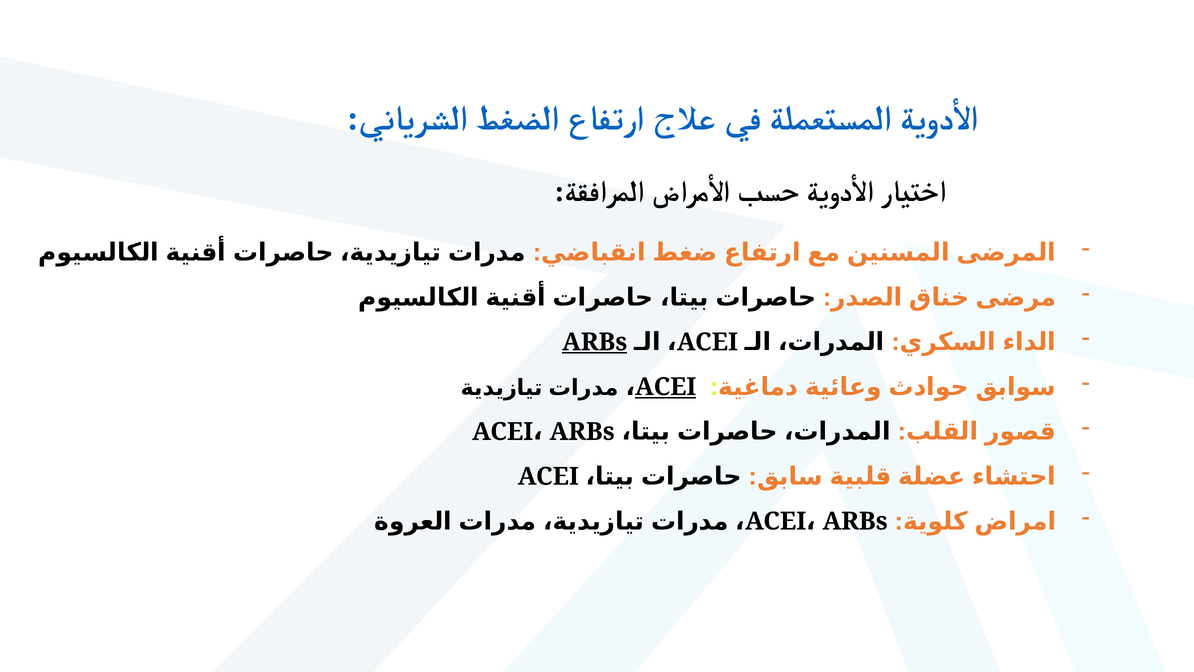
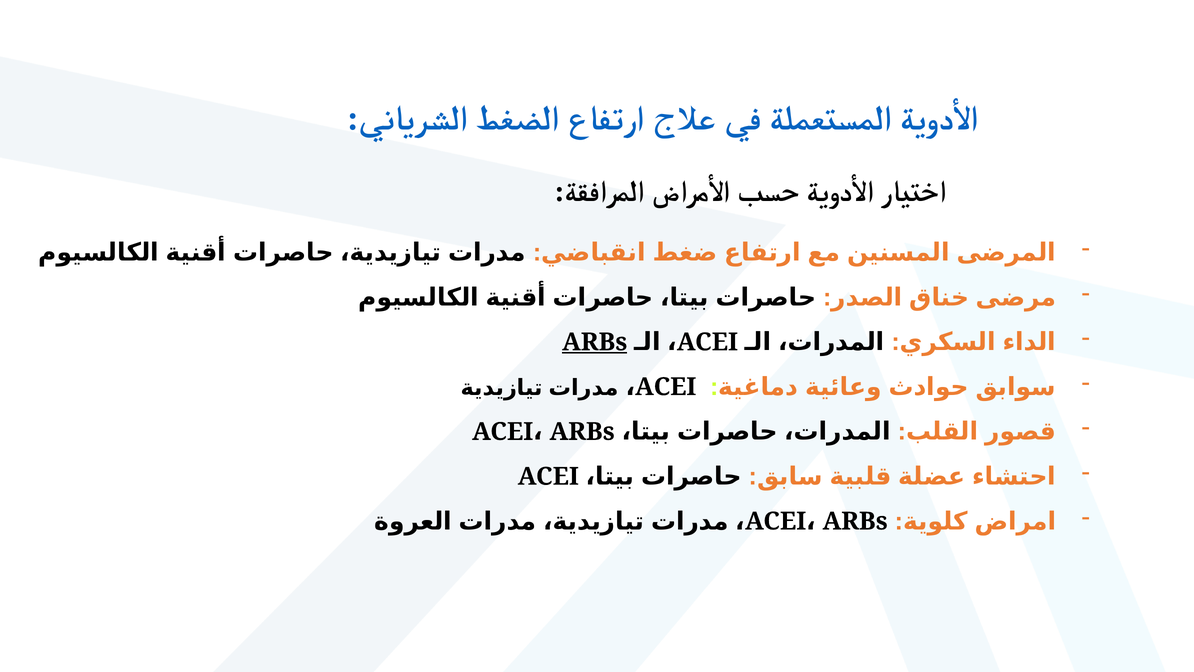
ACEI at (666, 387) underline: present -> none
